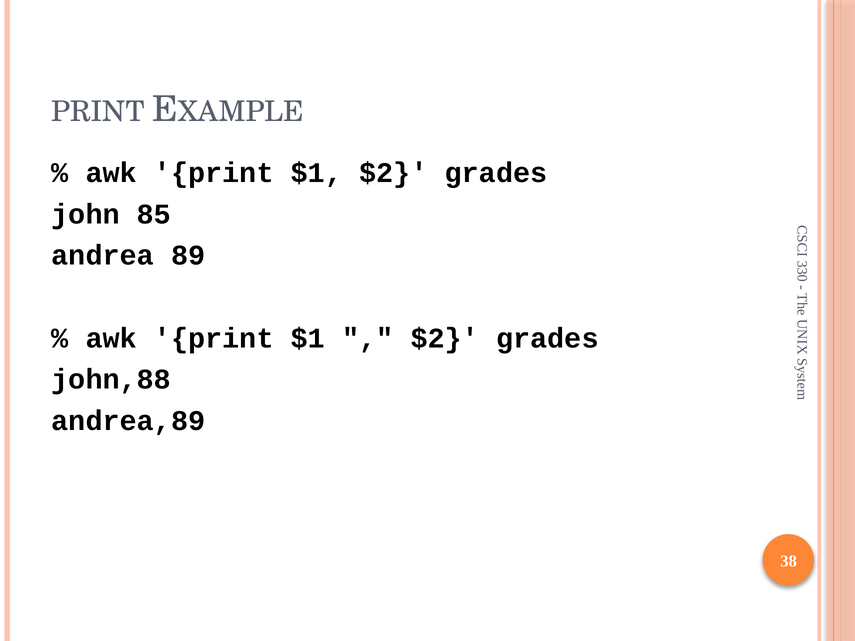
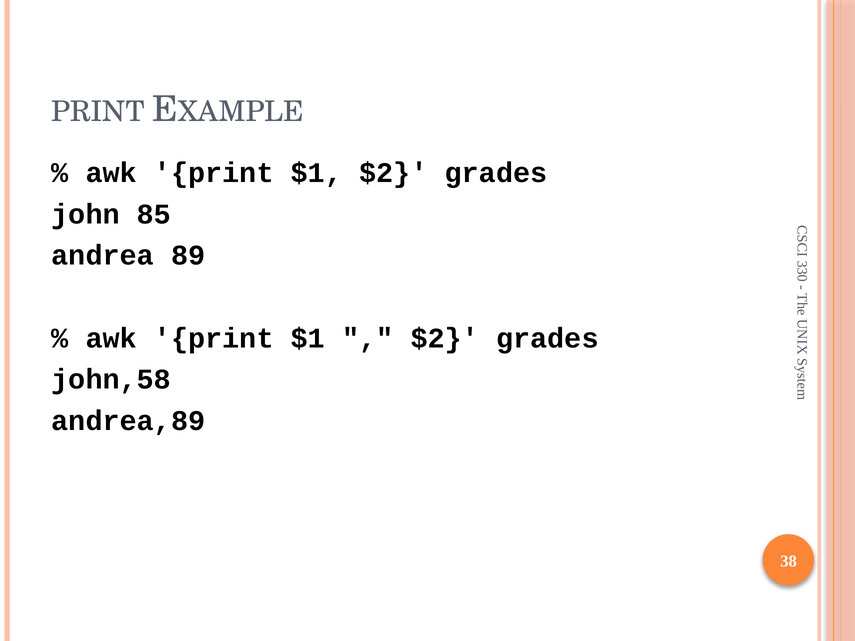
john,88: john,88 -> john,58
